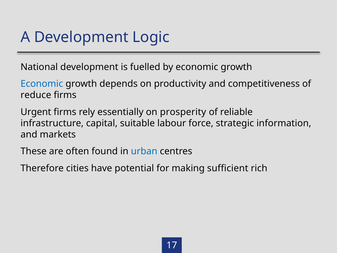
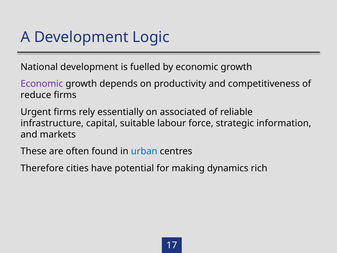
Economic at (42, 84) colour: blue -> purple
prosperity: prosperity -> associated
sufficient: sufficient -> dynamics
